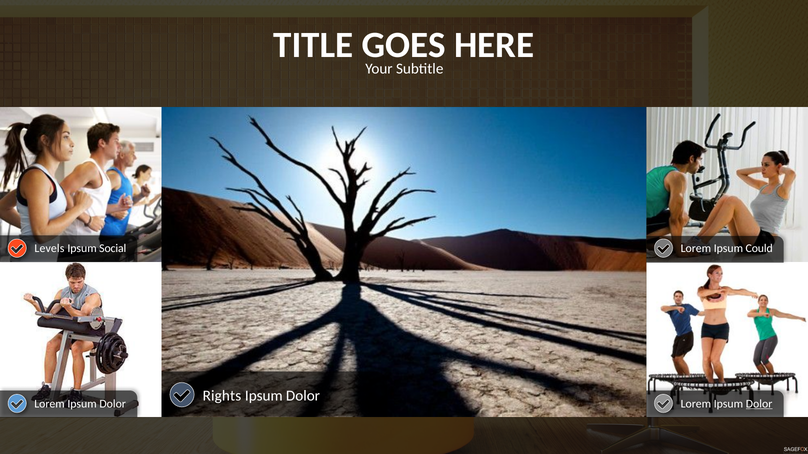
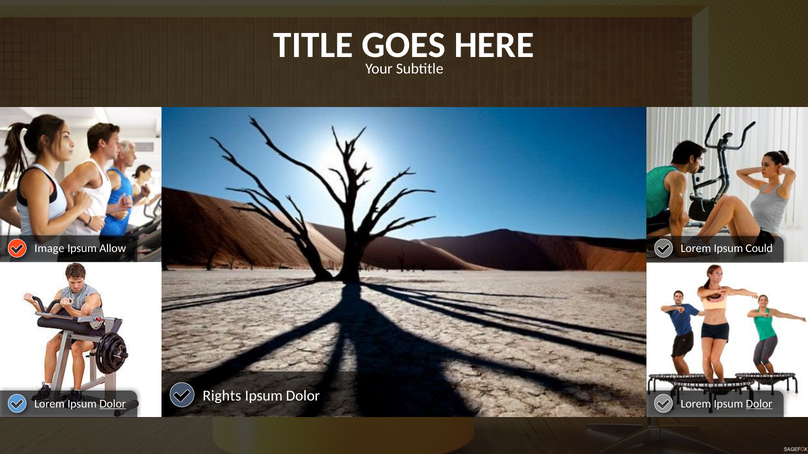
Levels: Levels -> Image
Social: Social -> Allow
Dolor at (113, 404) underline: none -> present
